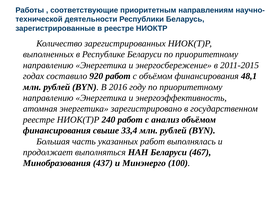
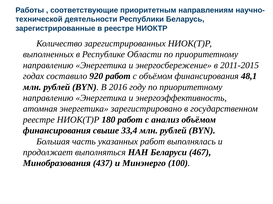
Республике Беларуси: Беларуси -> Области
240: 240 -> 180
